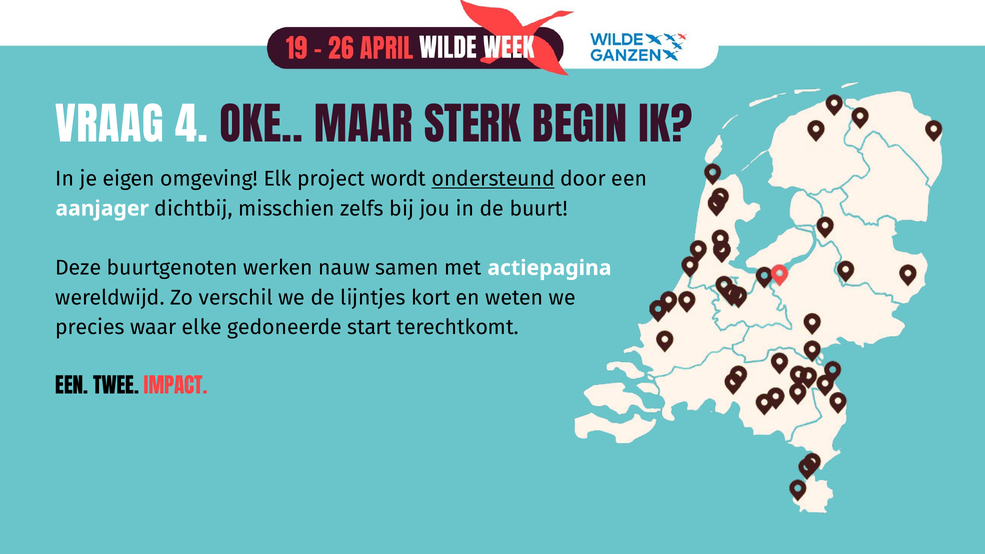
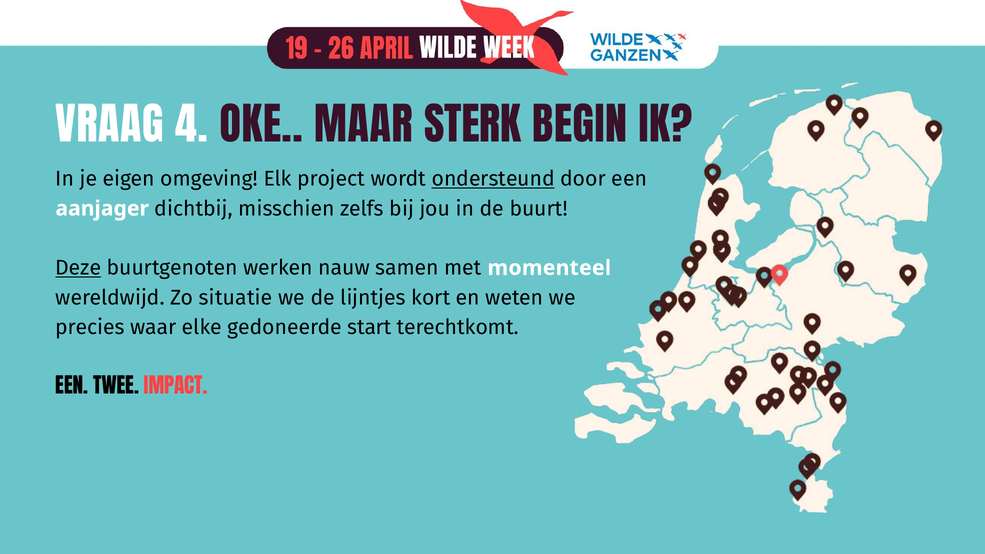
Deze underline: none -> present
actiepagina: actiepagina -> momenteel
verschil: verschil -> situatie
